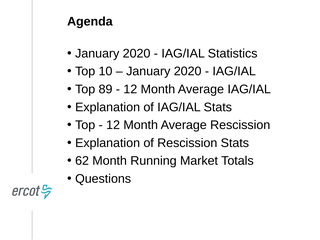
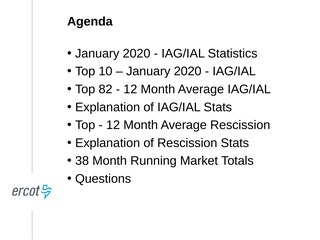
89: 89 -> 82
62: 62 -> 38
